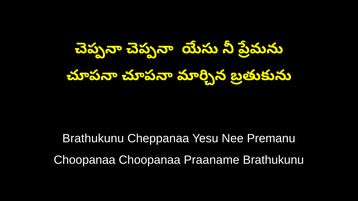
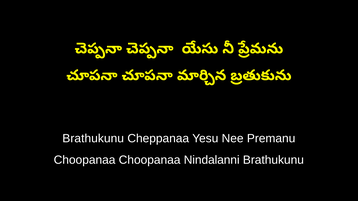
Praaname: Praaname -> Nindalanni
